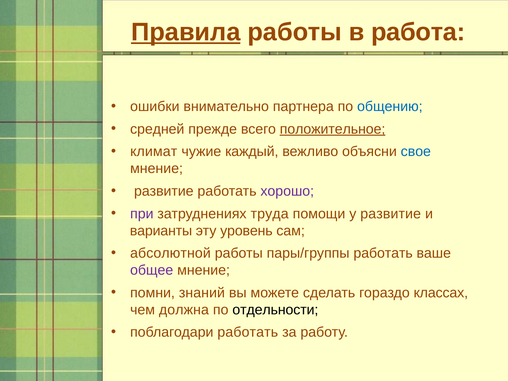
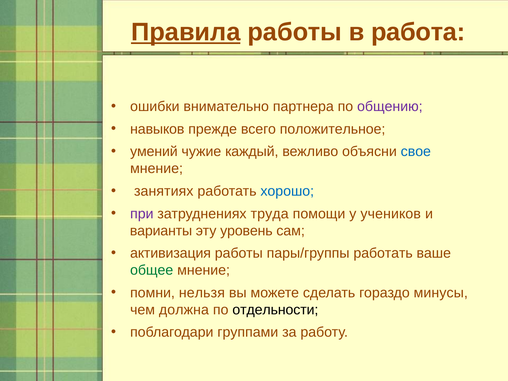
общению colour: blue -> purple
средней: средней -> навыков
положительное underline: present -> none
климат: климат -> умений
развитие at (164, 191): развитие -> занятиях
хорошо colour: purple -> blue
у развитие: развитие -> учеников
абсолютной: абсолютной -> активизация
общее colour: purple -> green
знаний: знаний -> нельзя
классах: классах -> минусы
поблагодари работать: работать -> группами
